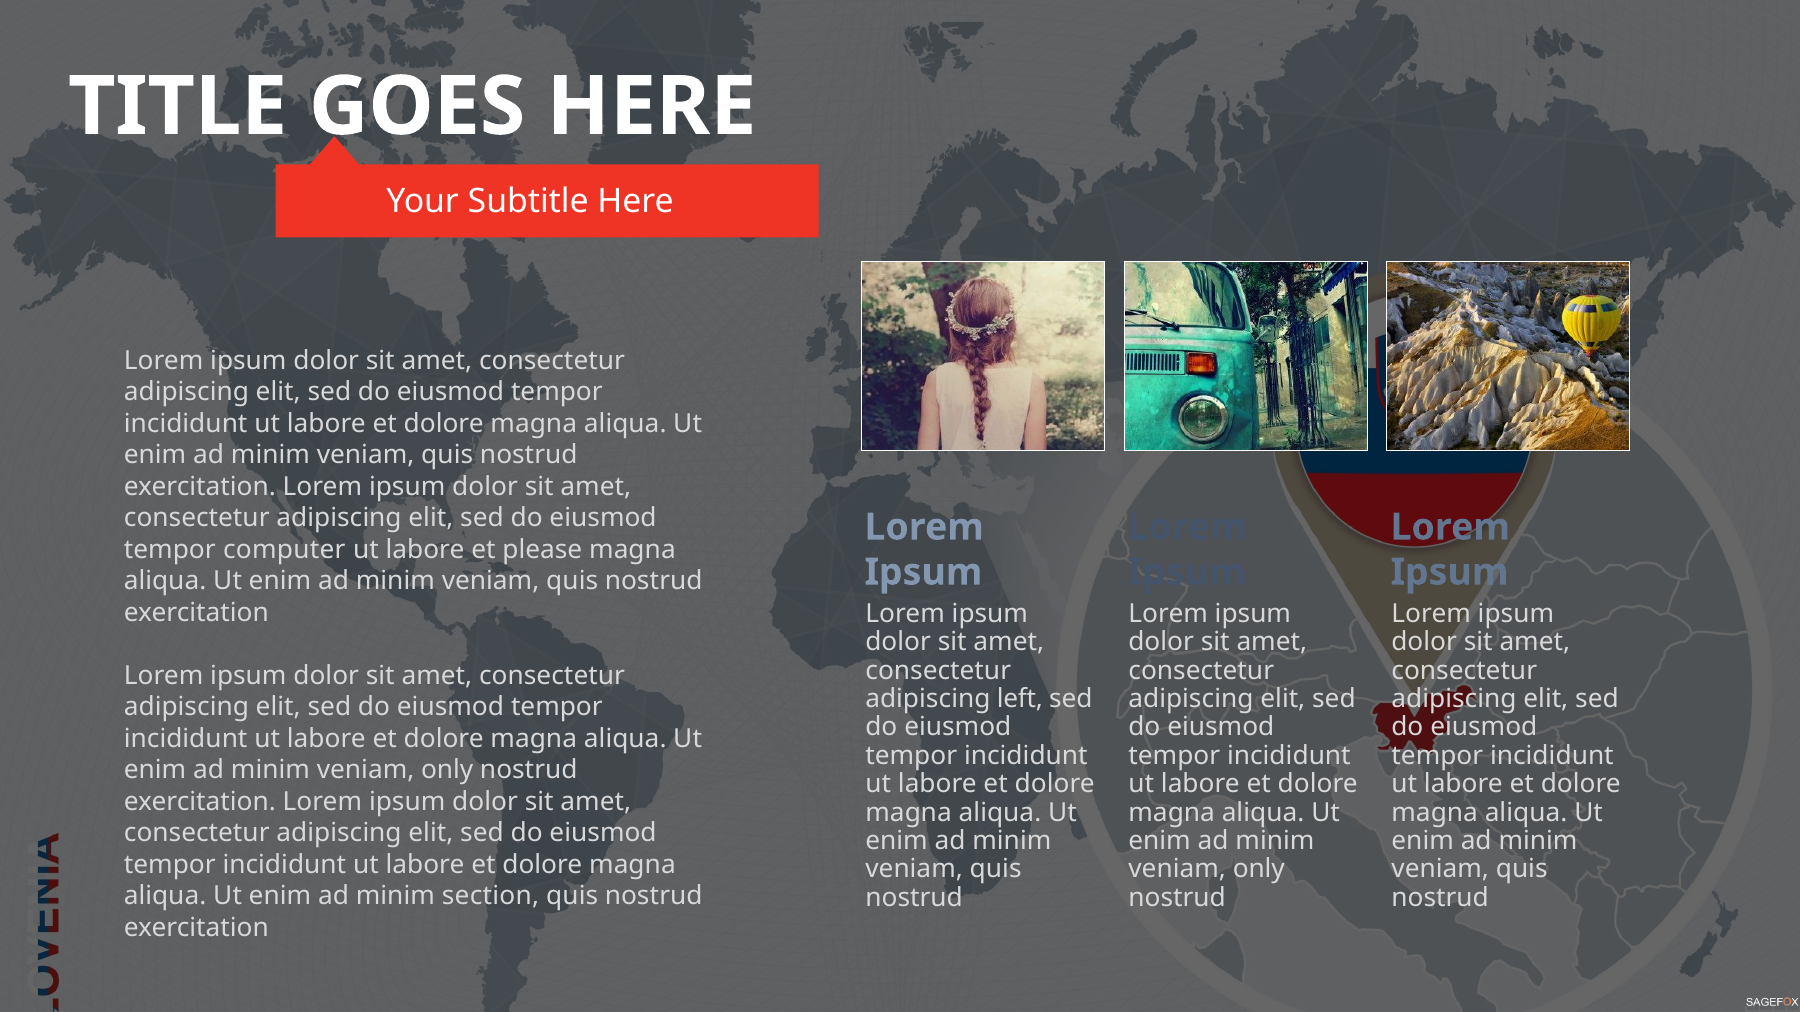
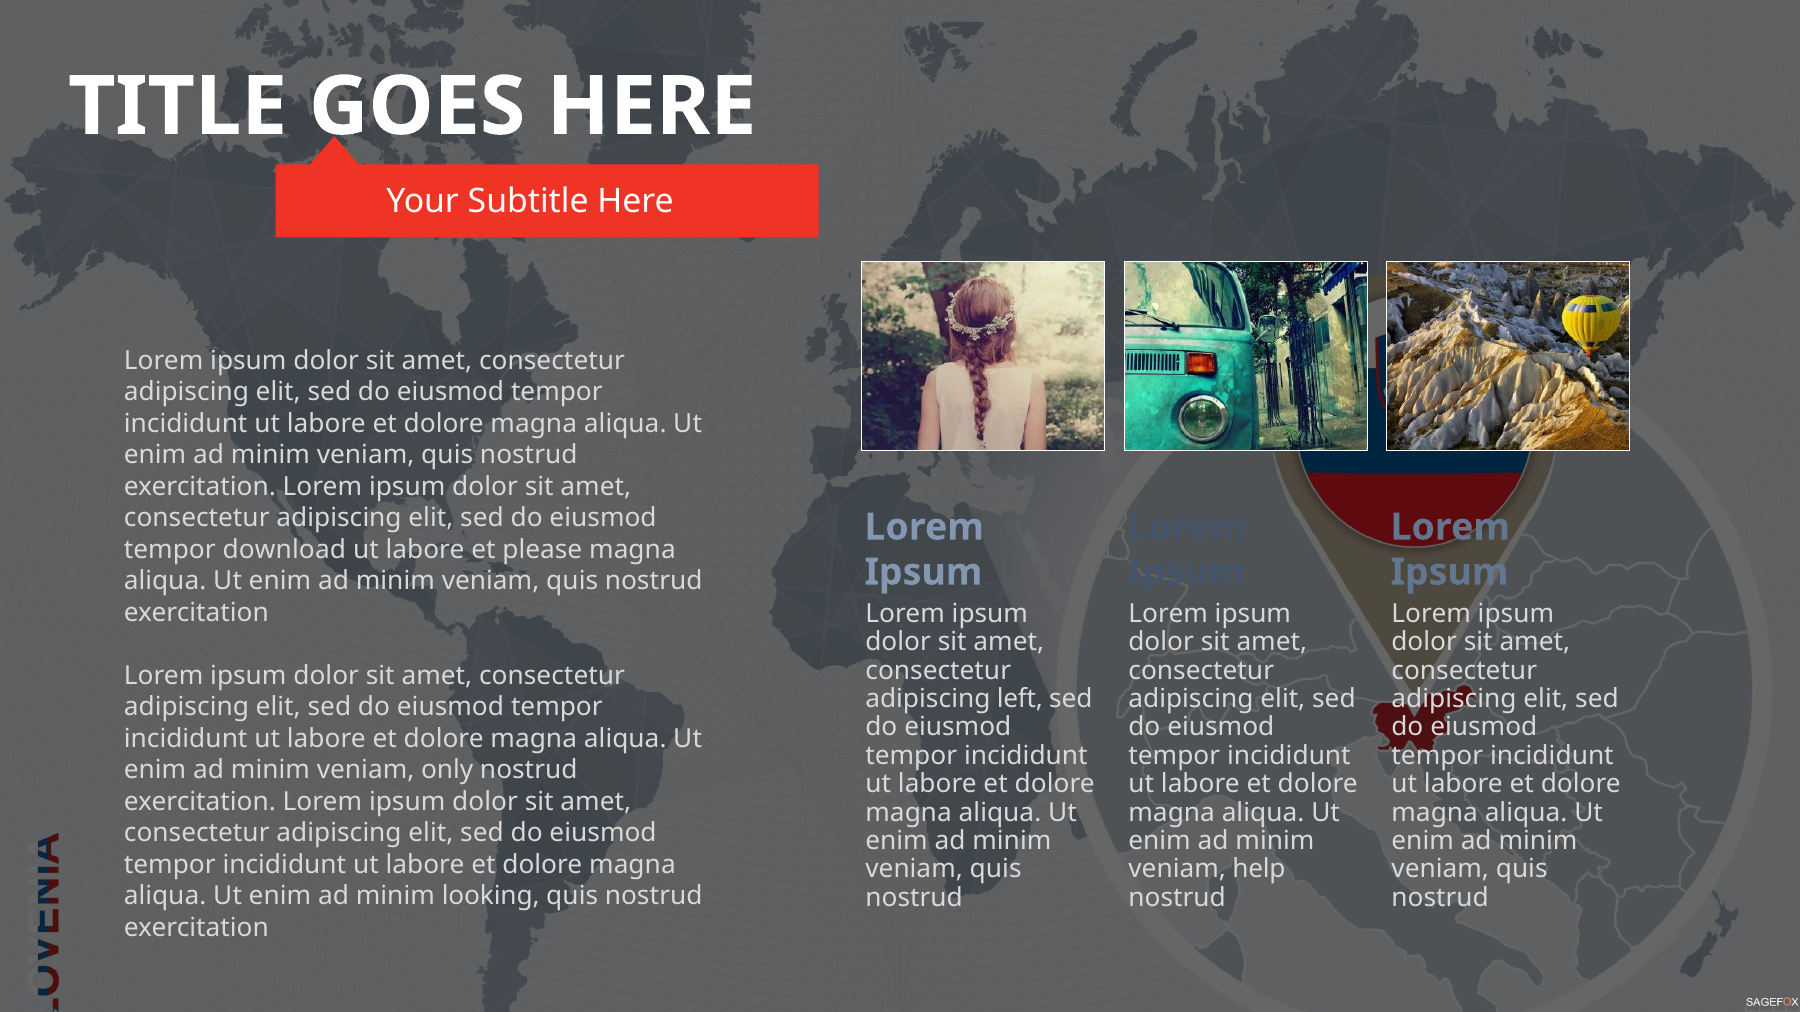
computer: computer -> download
only at (1259, 870): only -> help
section: section -> looking
